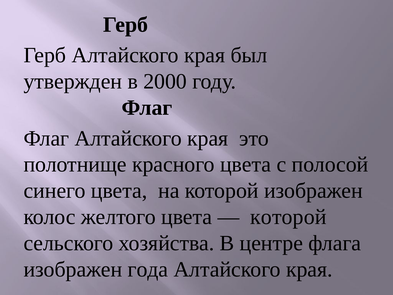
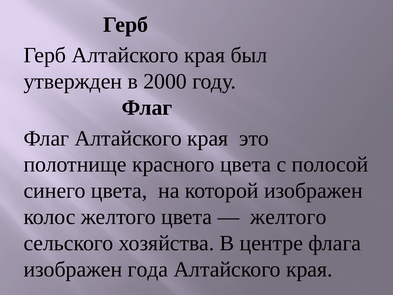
которой at (288, 217): которой -> желтого
